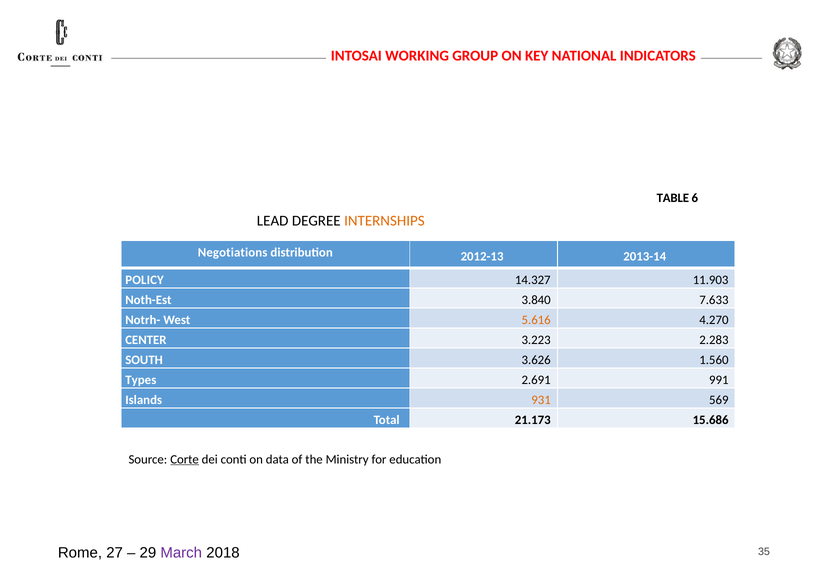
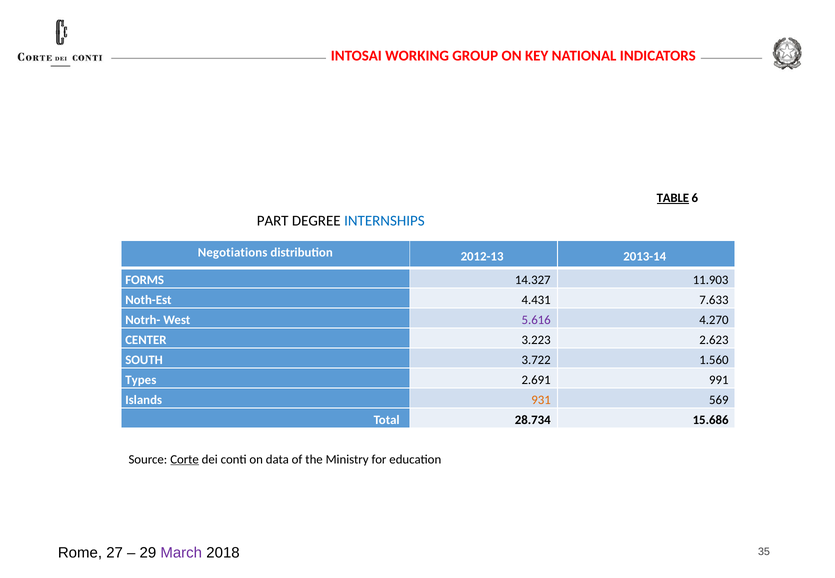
TABLE underline: none -> present
LEAD: LEAD -> PART
INTERNSHIPS colour: orange -> blue
POLICY: POLICY -> FORMS
3.840: 3.840 -> 4.431
5.616 colour: orange -> purple
2.283: 2.283 -> 2.623
3.626: 3.626 -> 3.722
21.173: 21.173 -> 28.734
